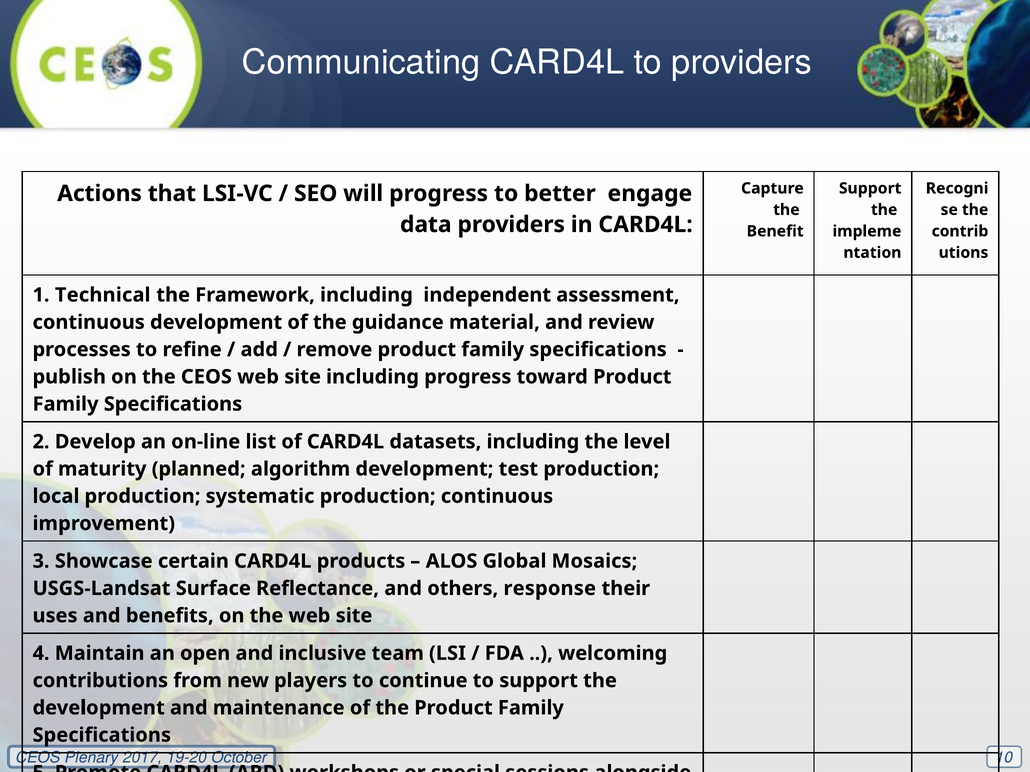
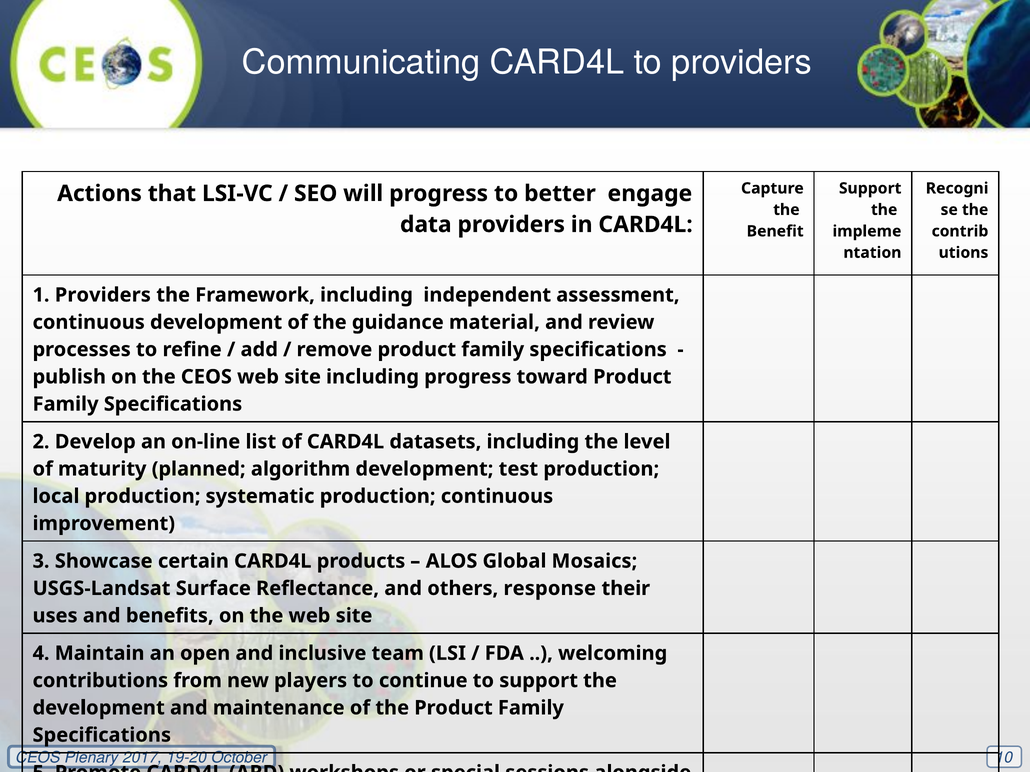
1 Technical: Technical -> Providers
